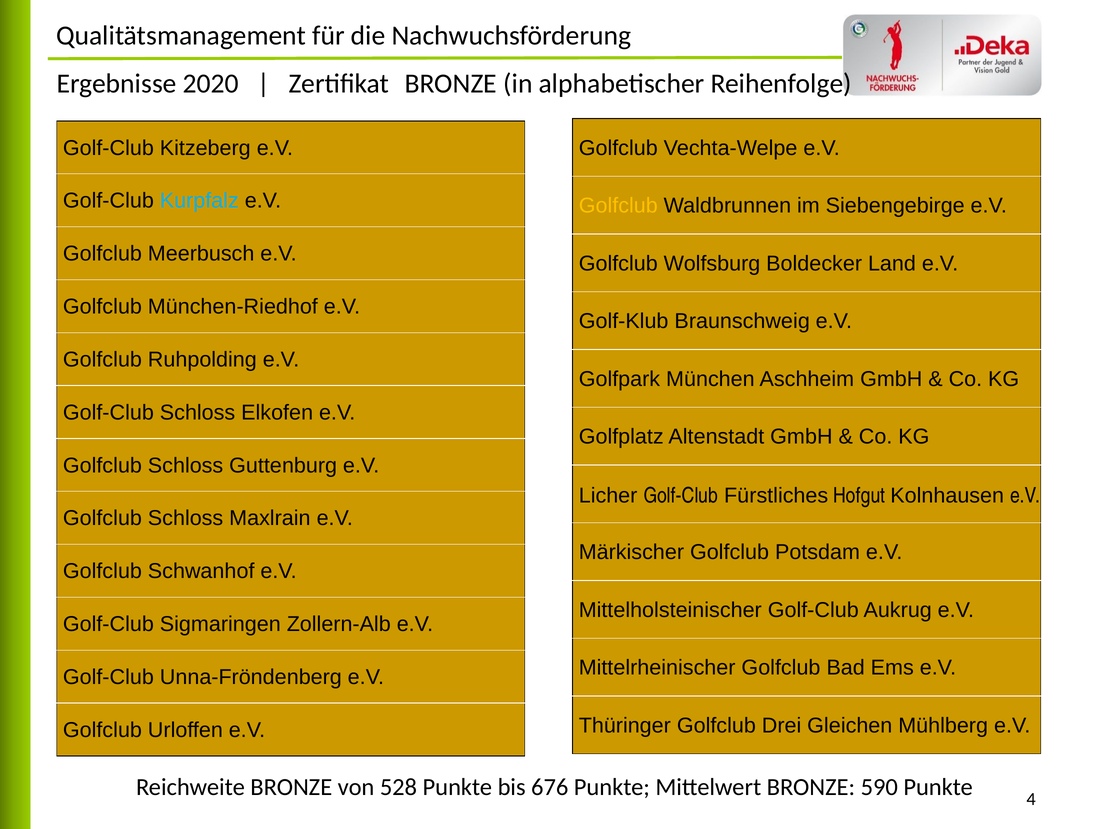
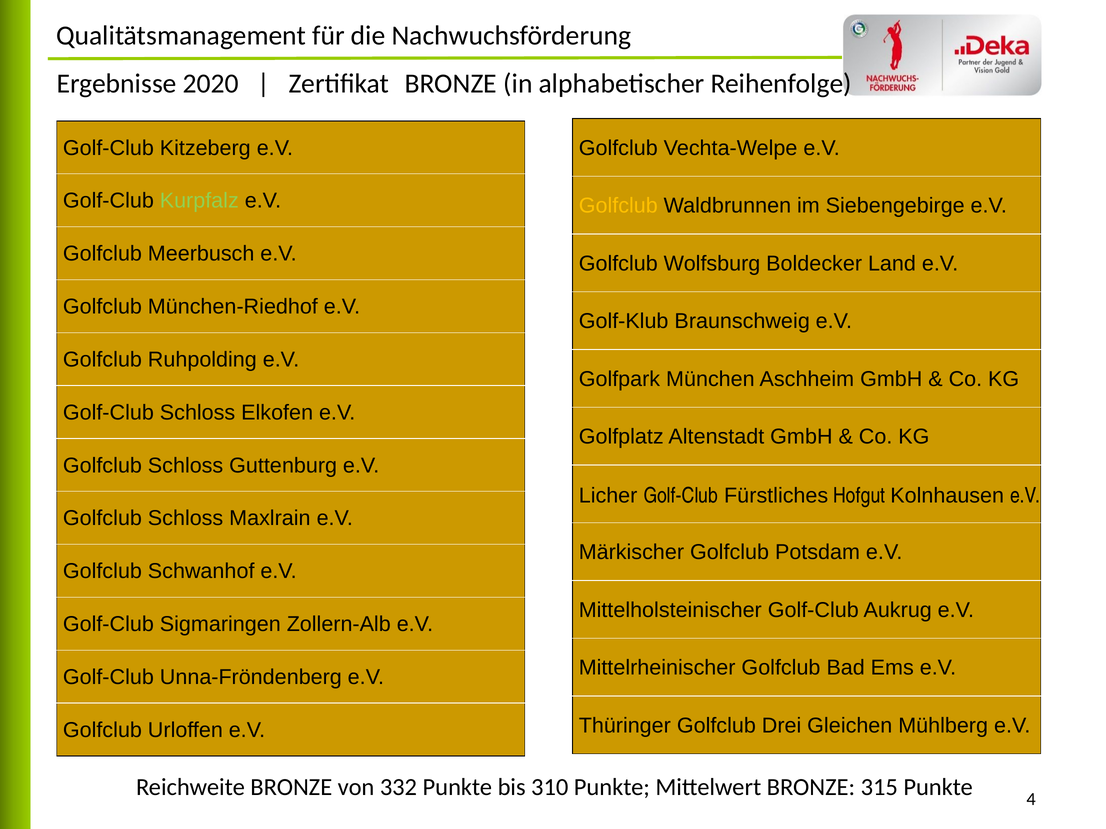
Kurpfalz colour: light blue -> light green
528: 528 -> 332
676: 676 -> 310
590: 590 -> 315
